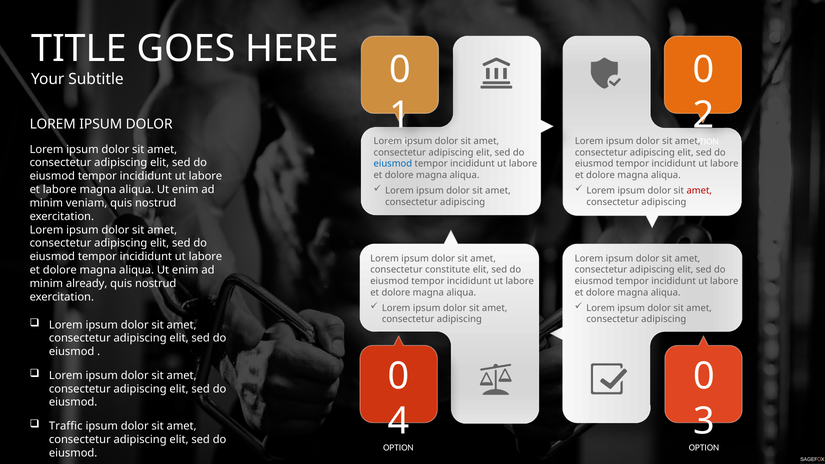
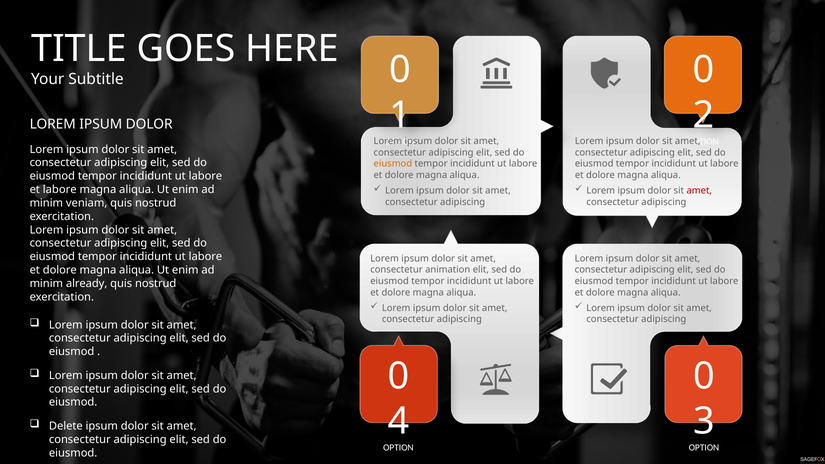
eiusmod at (393, 164) colour: blue -> orange
constitute: constitute -> animation
Traffic: Traffic -> Delete
